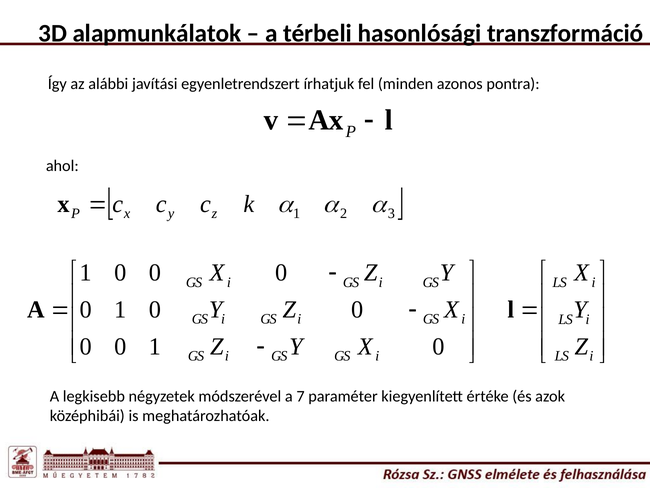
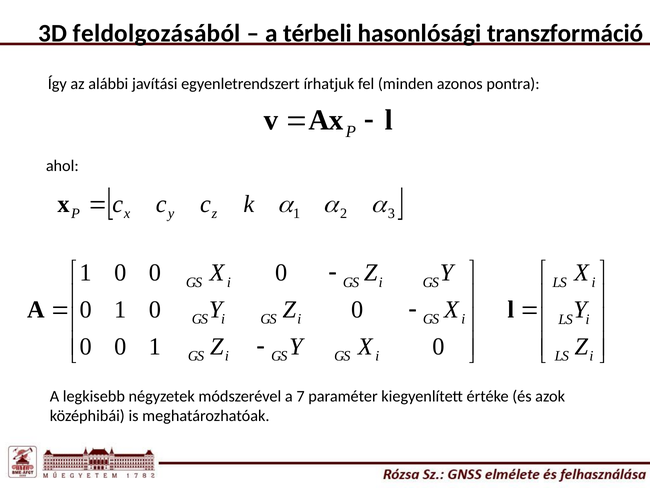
alapmunkálatok: alapmunkálatok -> feldolgozásából
